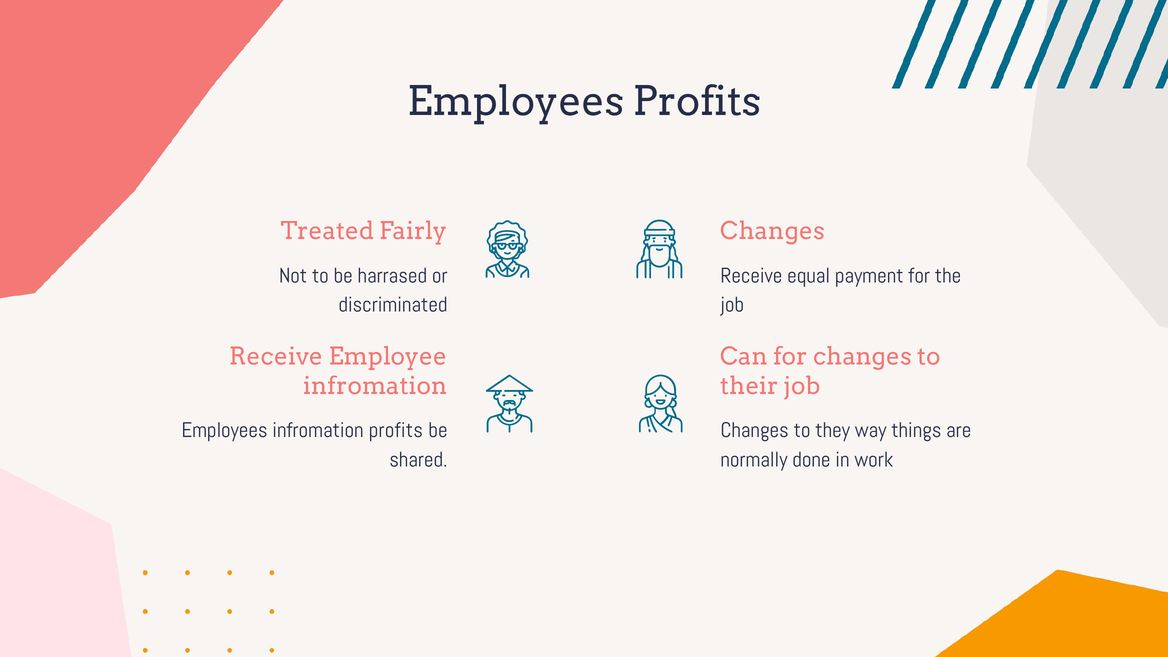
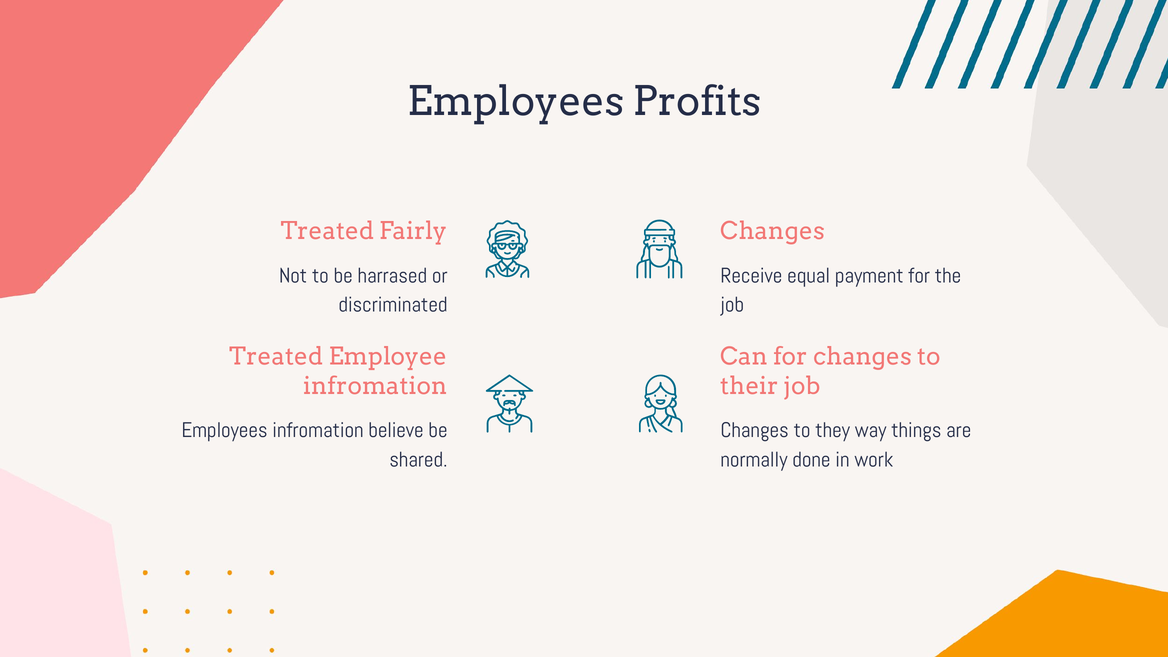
Receive at (276, 357): Receive -> Treated
infromation profits: profits -> believe
